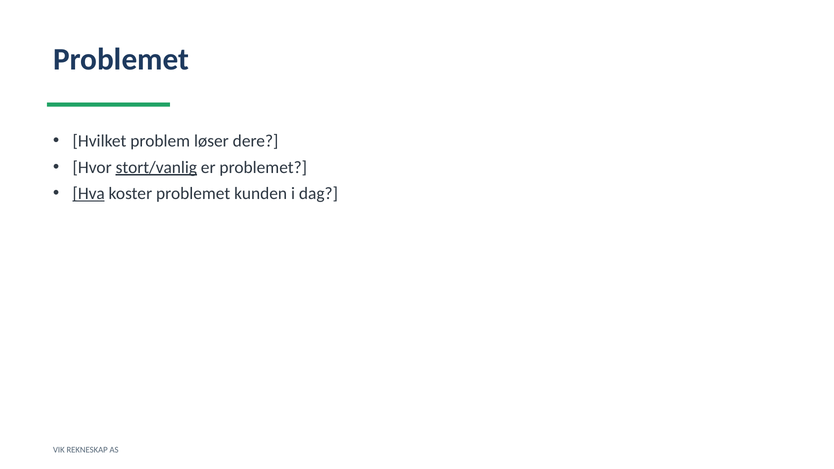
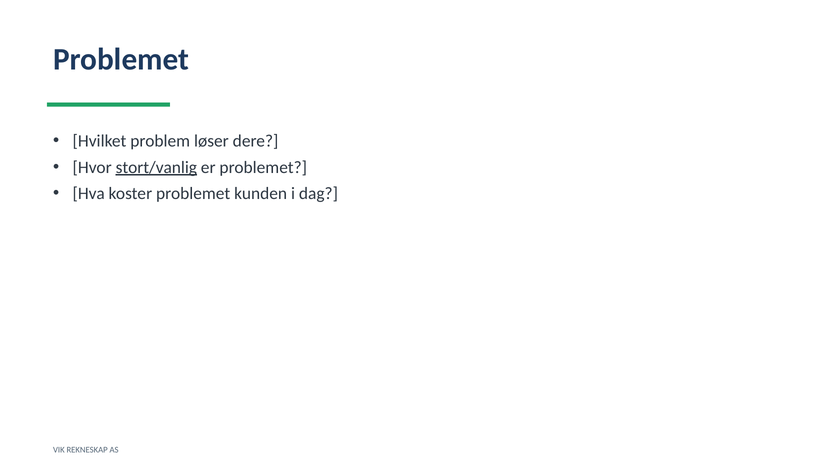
Hva underline: present -> none
